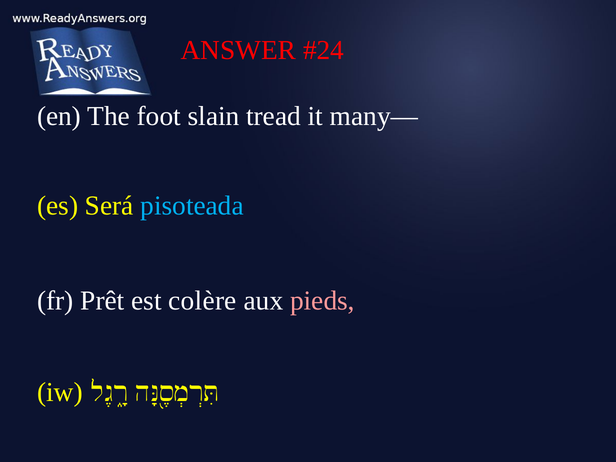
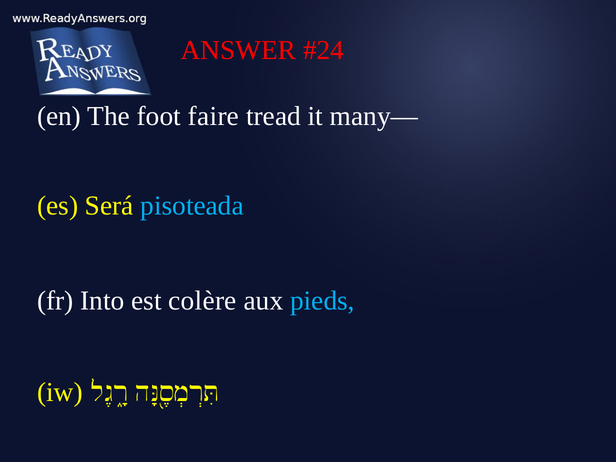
slain: slain -> faire
Prêt: Prêt -> Into
pieds colour: pink -> light blue
